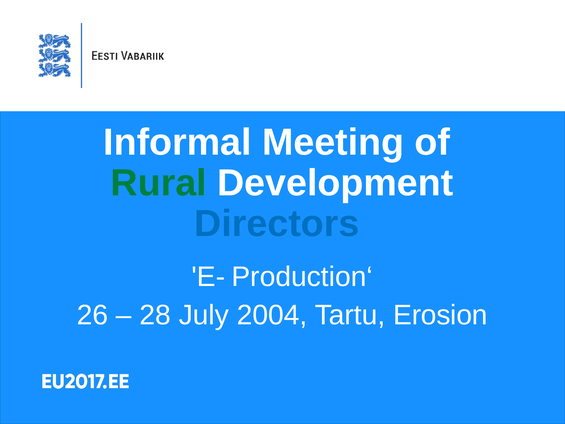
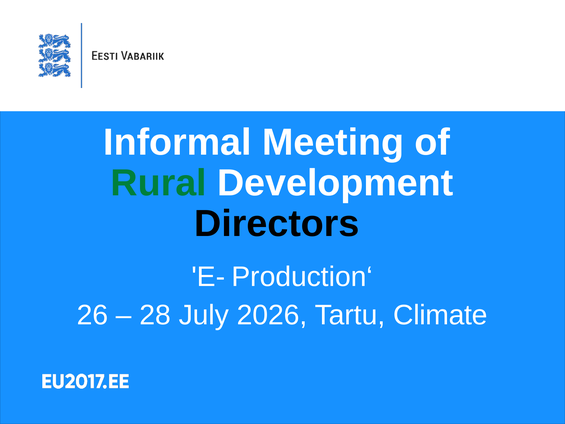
Directors colour: blue -> black
2004: 2004 -> 2026
Erosion: Erosion -> Climate
